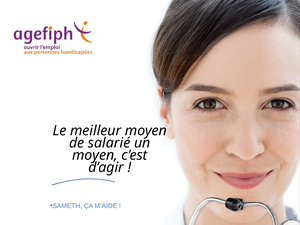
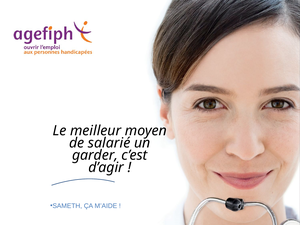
moyen at (95, 155): moyen -> garder
